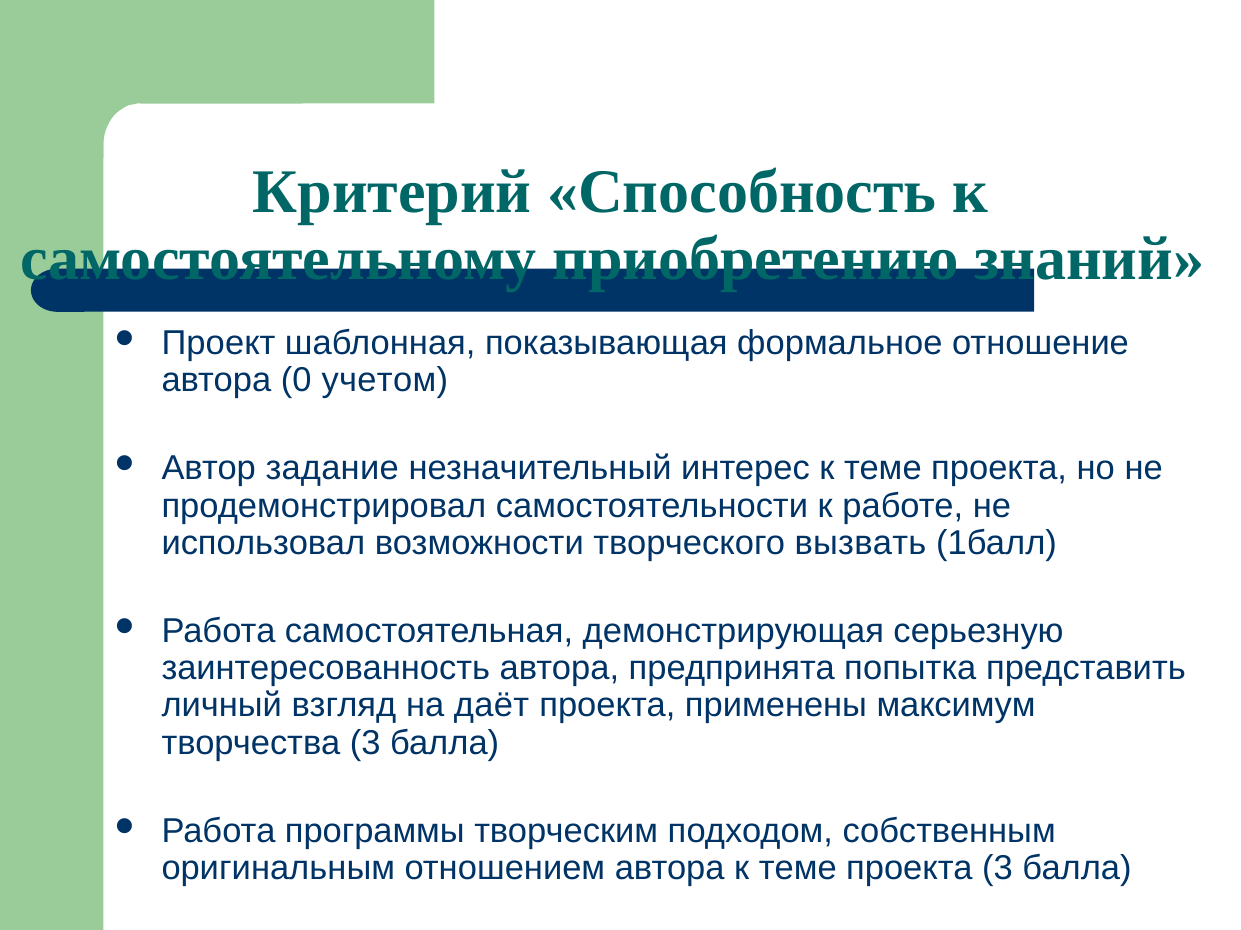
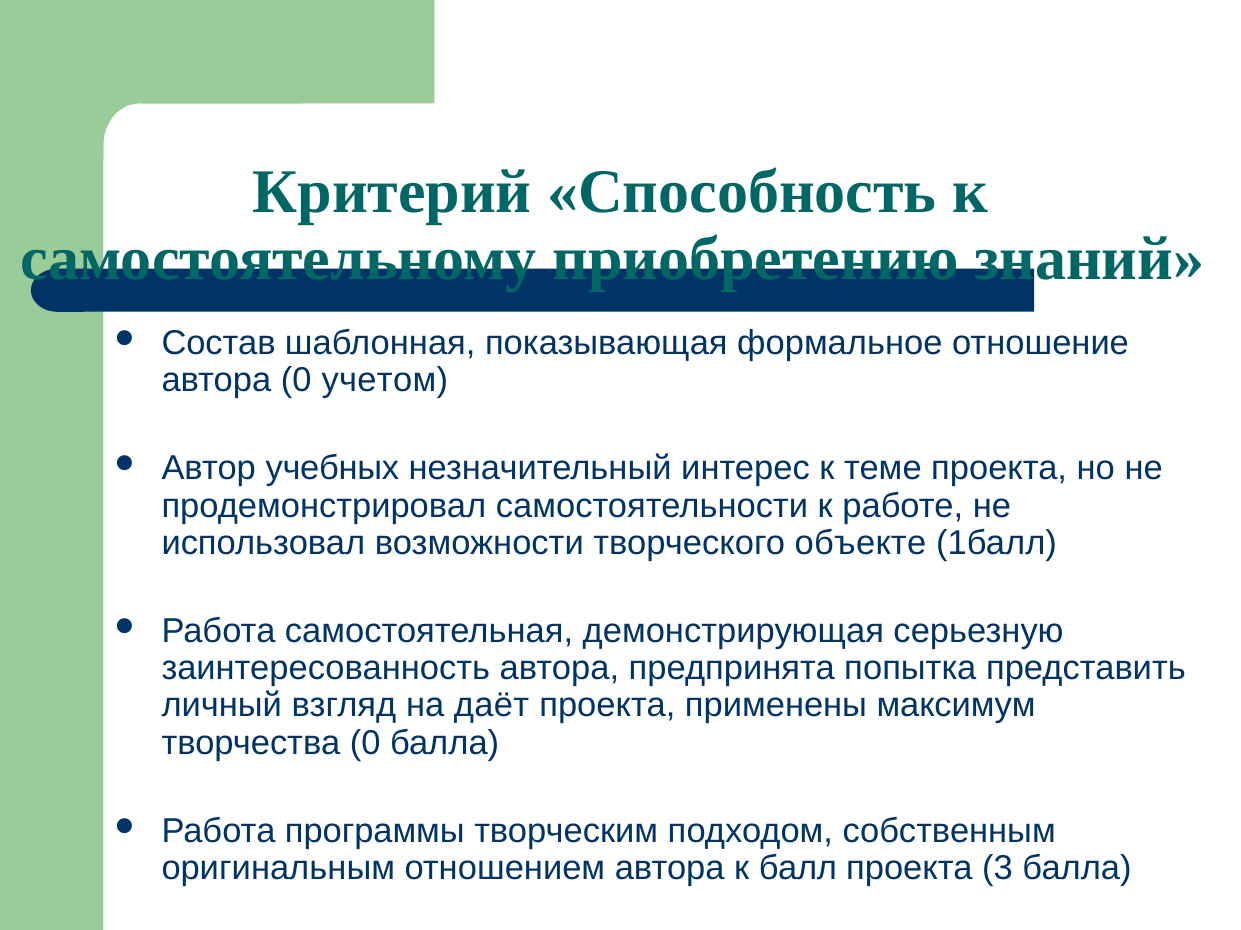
Проект: Проект -> Состав
задание: задание -> учебных
вызвать: вызвать -> объекте
творчества 3: 3 -> 0
автора к теме: теме -> балл
